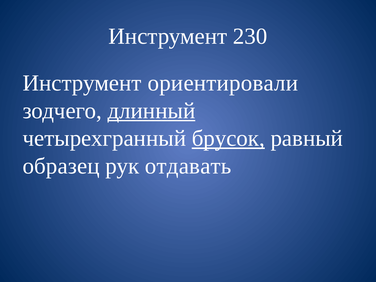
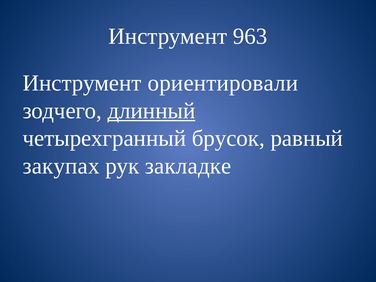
230: 230 -> 963
брусок underline: present -> none
образец: образец -> закупах
отдавать: отдавать -> закладке
